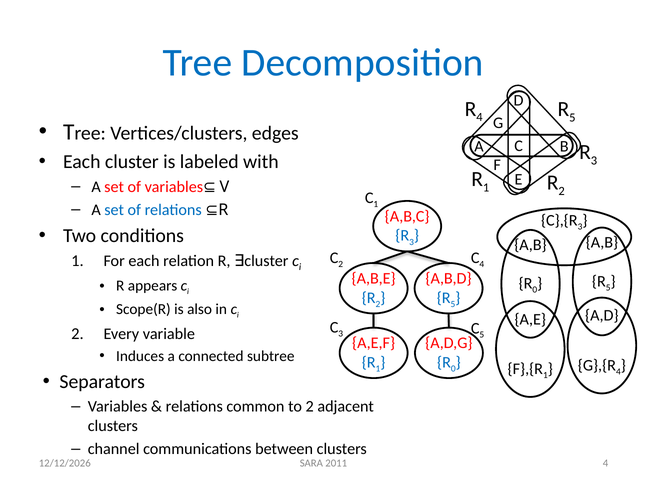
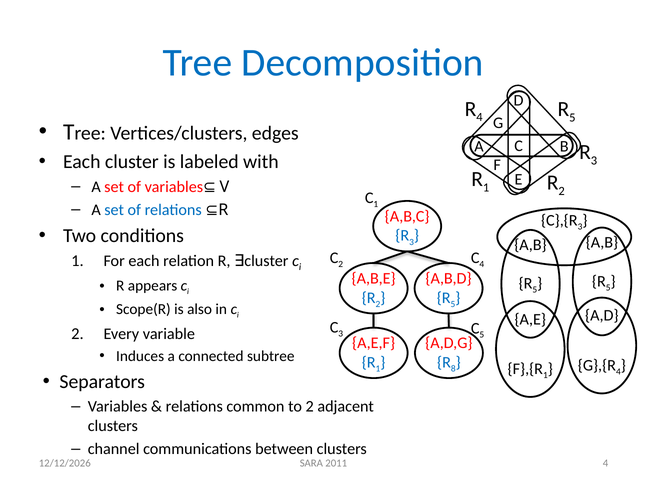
0 at (535, 290): 0 -> 5
0 at (453, 369): 0 -> 8
